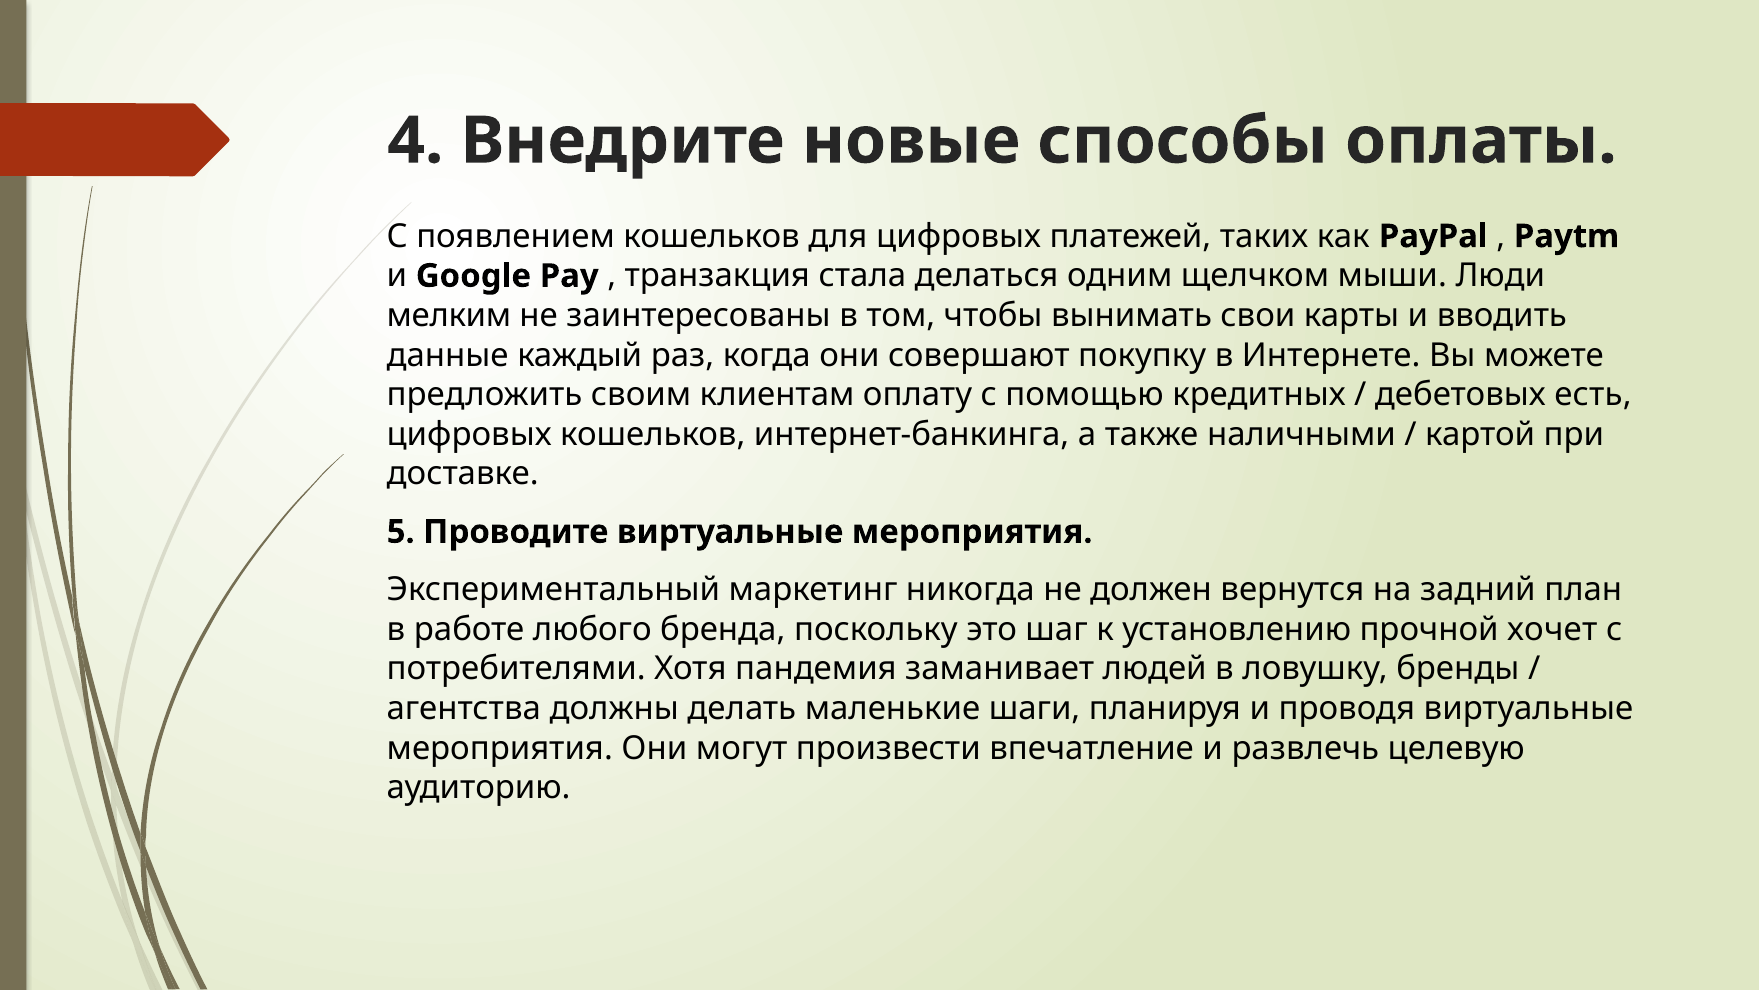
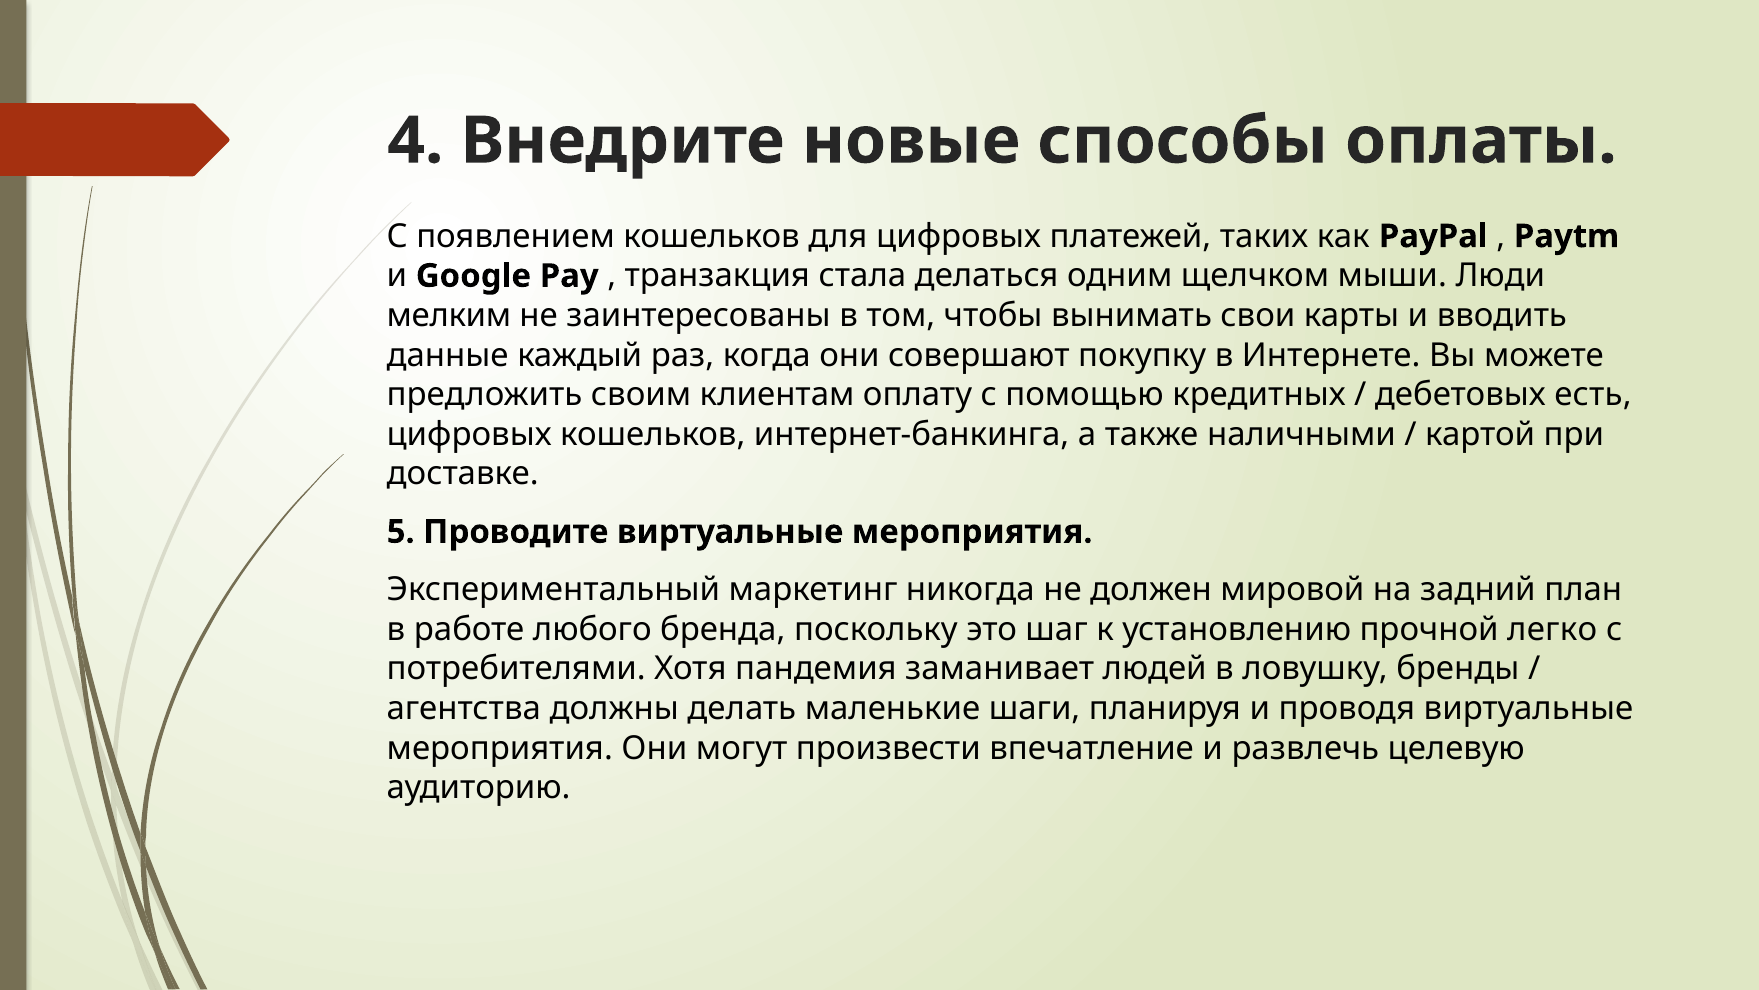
вернутся: вернутся -> мировой
хочет: хочет -> легко
